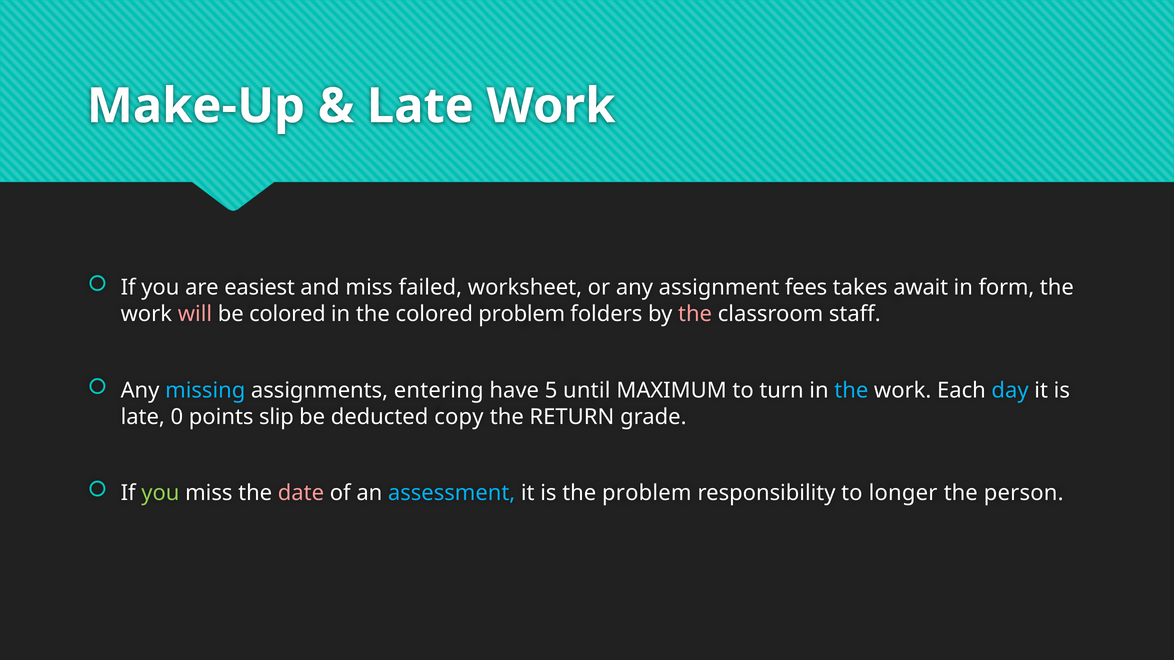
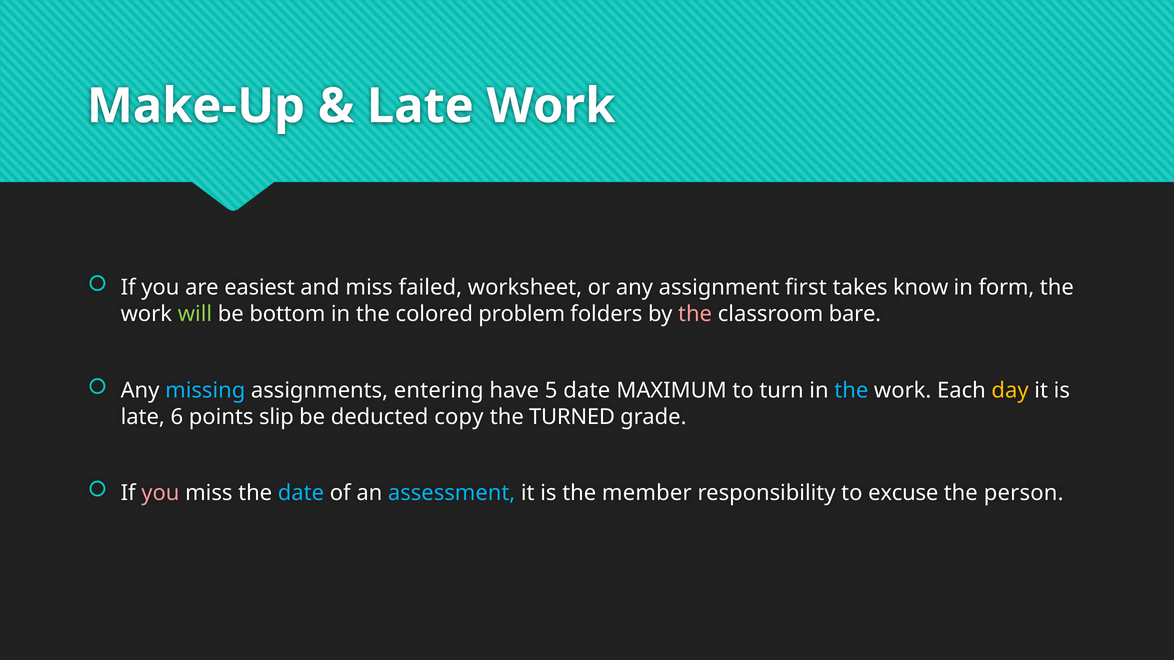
fees: fees -> first
await: await -> know
will colour: pink -> light green
be colored: colored -> bottom
staff: staff -> bare
5 until: until -> date
day colour: light blue -> yellow
0: 0 -> 6
RETURN: RETURN -> TURNED
you at (160, 493) colour: light green -> pink
date at (301, 493) colour: pink -> light blue
the problem: problem -> member
longer: longer -> excuse
